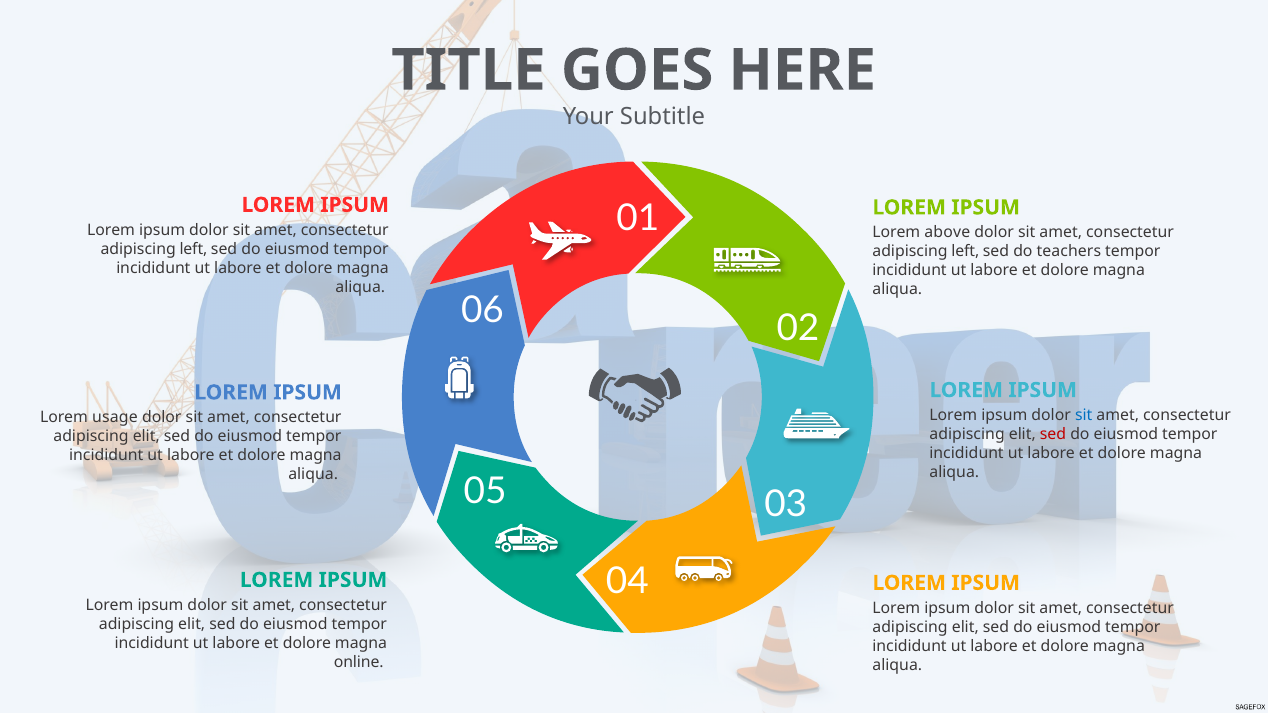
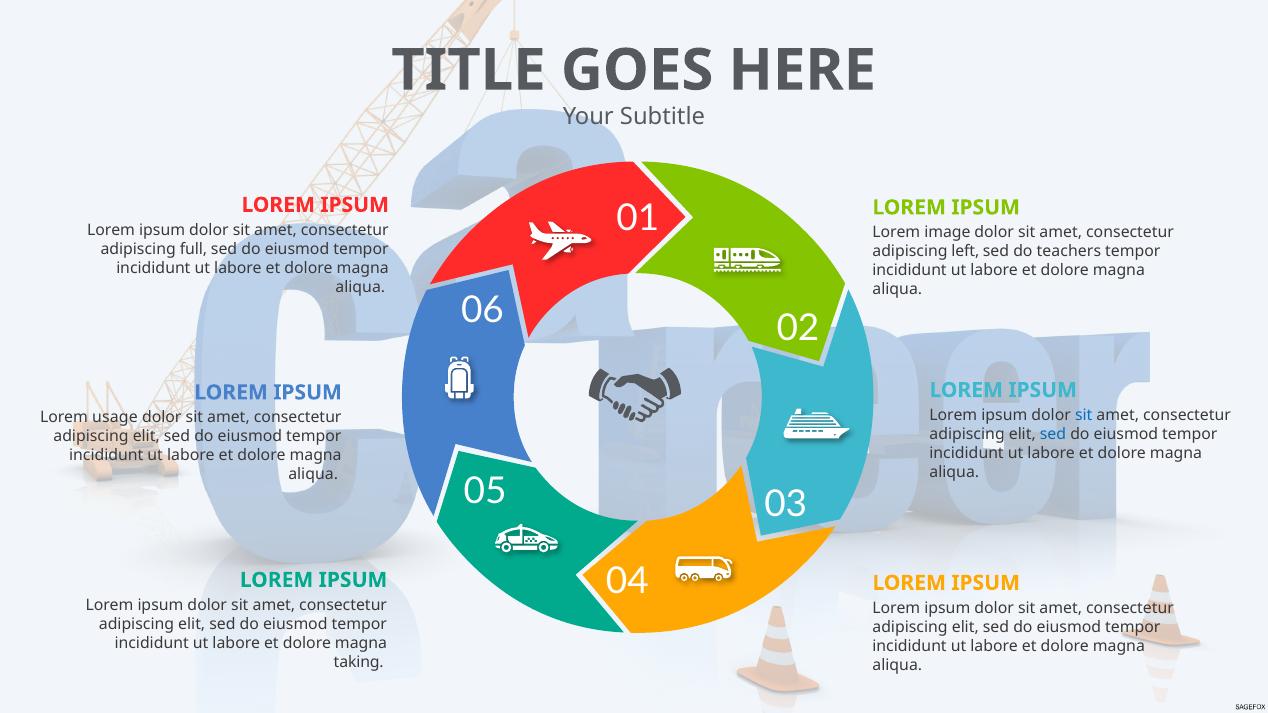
above: above -> image
left at (193, 249): left -> full
sed at (1053, 434) colour: red -> blue
online: online -> taking
